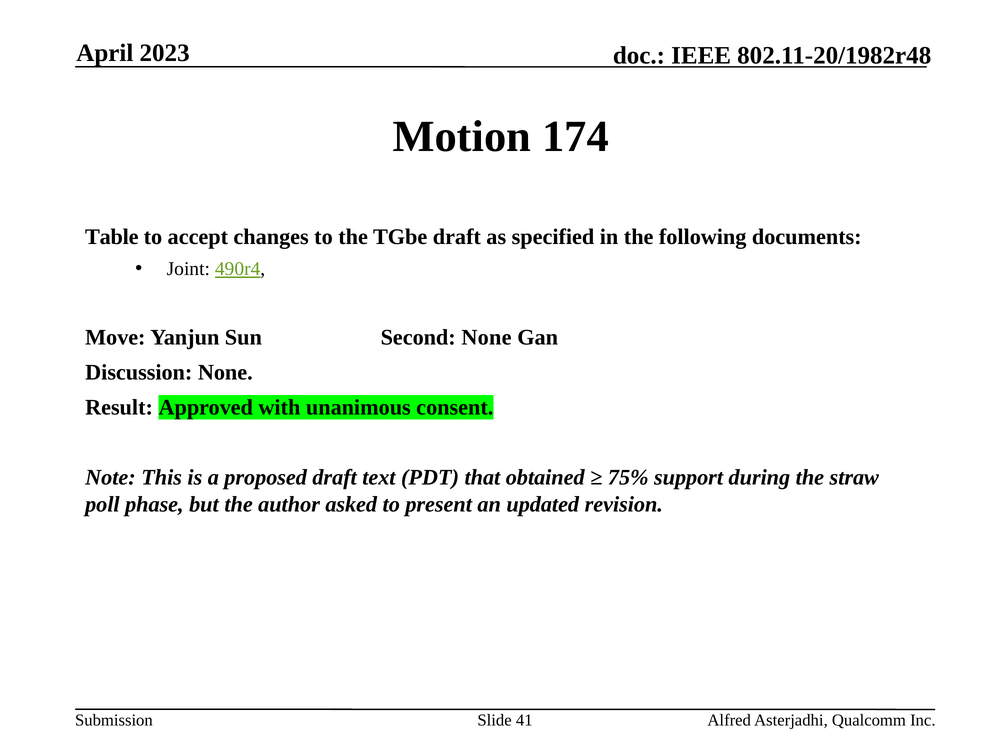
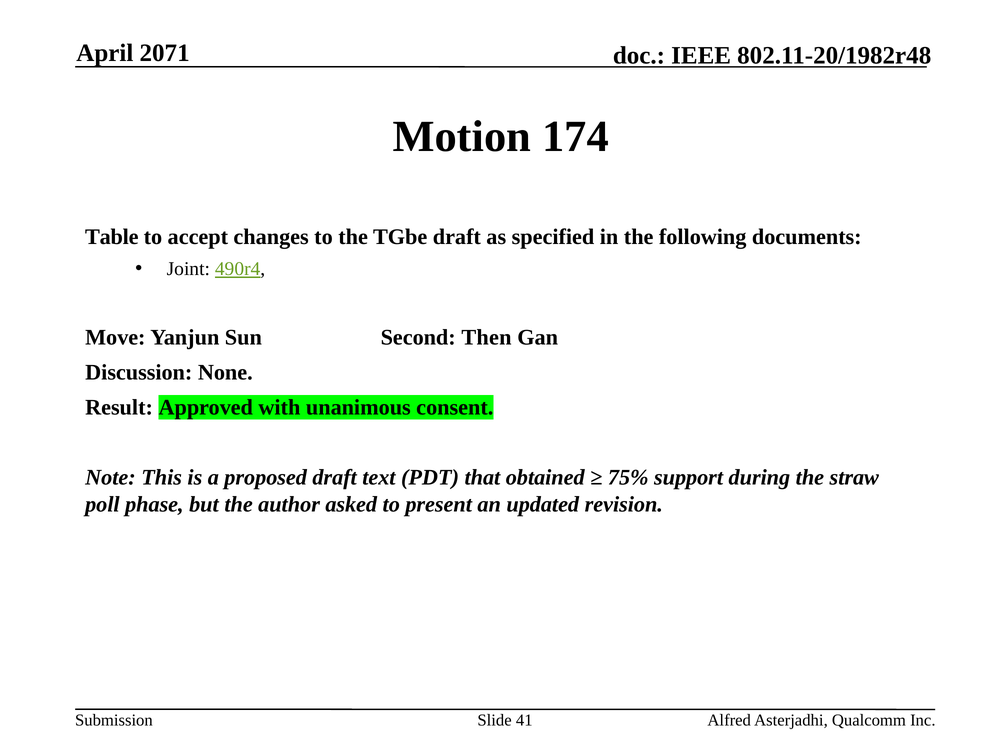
2023: 2023 -> 2071
Second None: None -> Then
